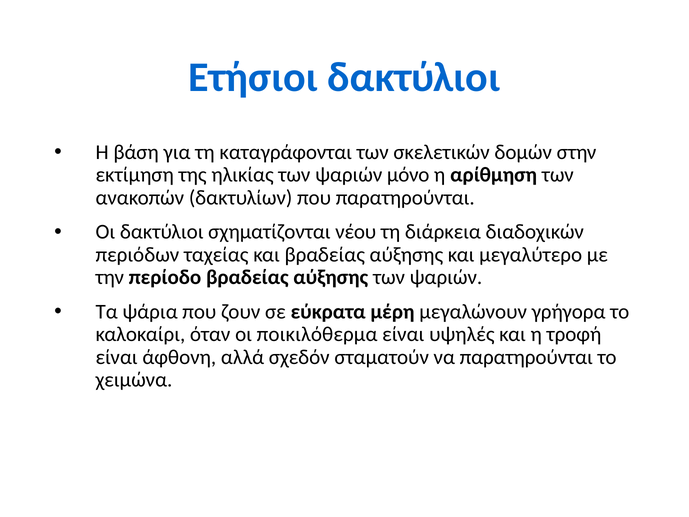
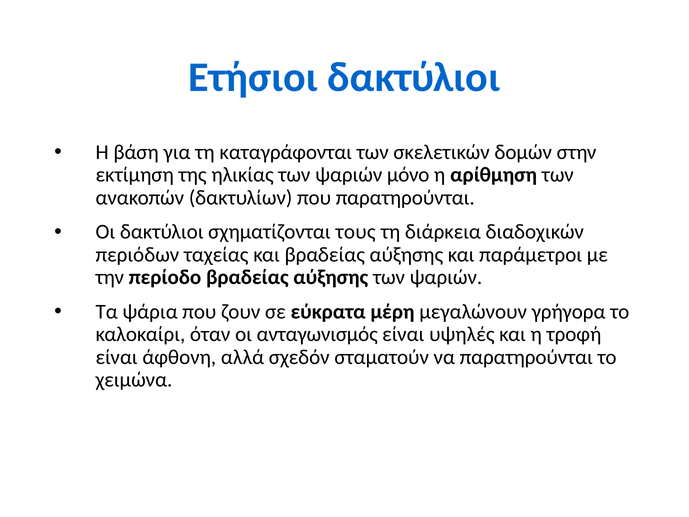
νέου: νέου -> τους
μεγαλύτερο: μεγαλύτερο -> παράμετροι
ποικιλόθερμα: ποικιλόθερμα -> ανταγωνισμός
